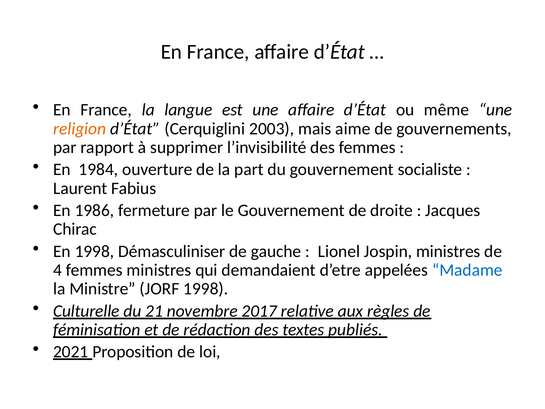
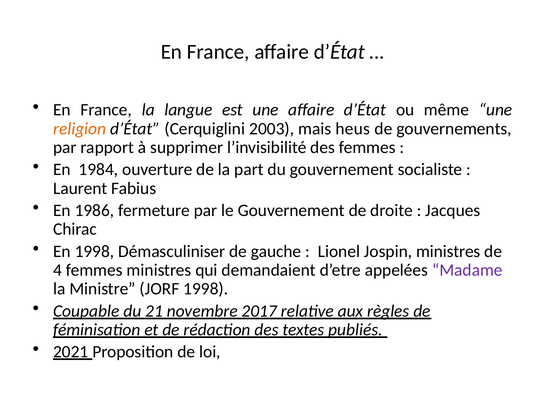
aime: aime -> heus
Madame colour: blue -> purple
Culturelle: Culturelle -> Coupable
